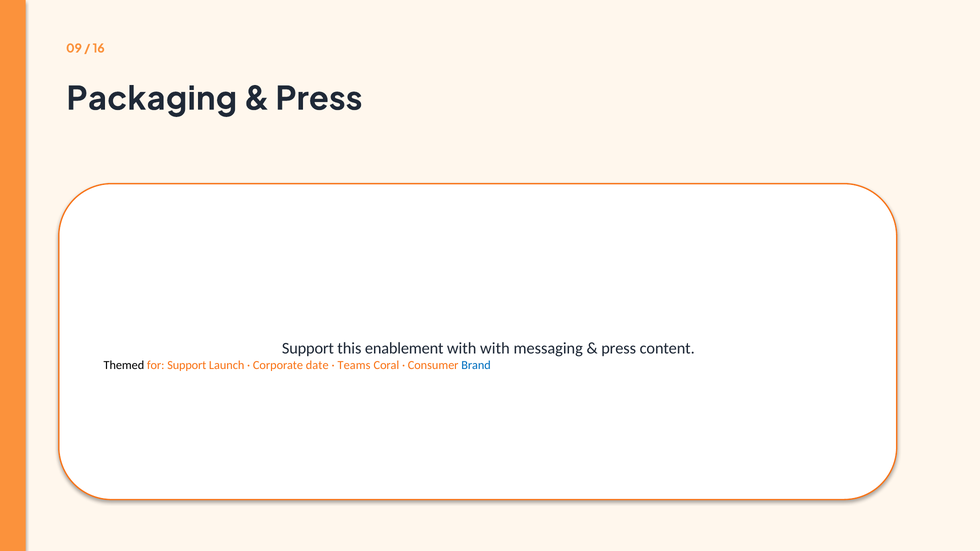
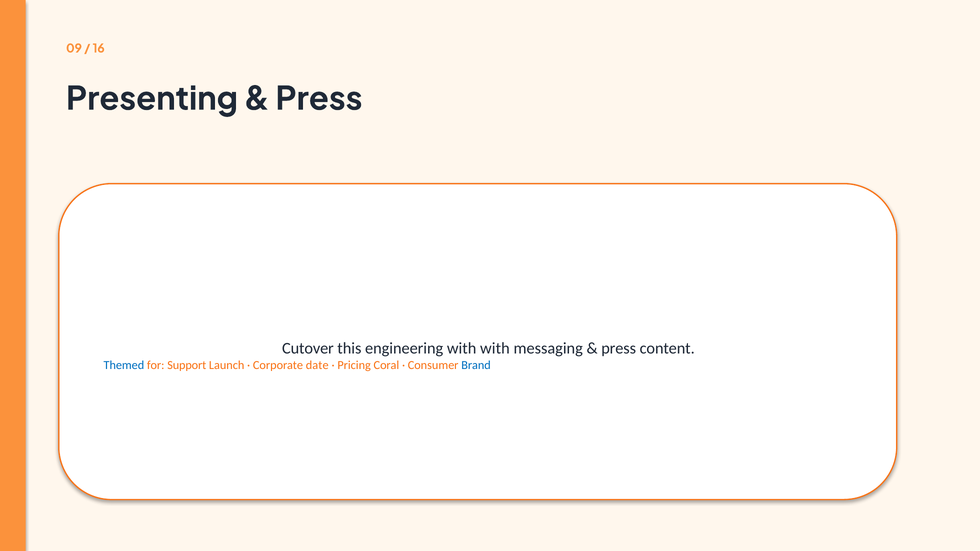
Packaging: Packaging -> Presenting
Support at (308, 348): Support -> Cutover
enablement: enablement -> engineering
Themed colour: black -> blue
Teams: Teams -> Pricing
